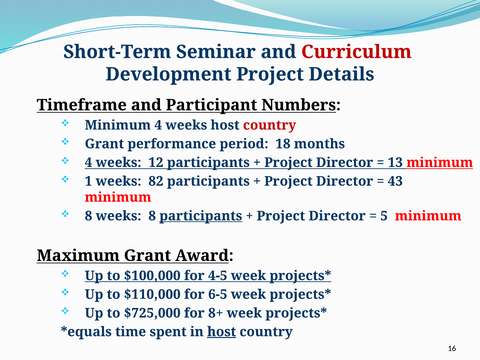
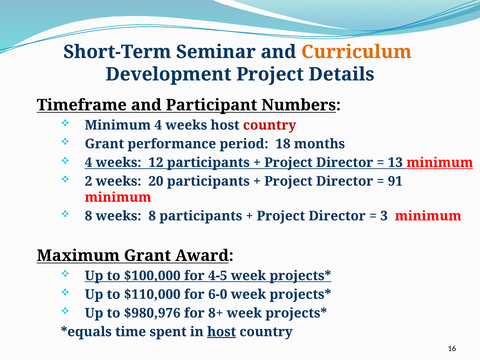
Curriculum colour: red -> orange
1: 1 -> 2
82: 82 -> 20
43: 43 -> 91
participants at (201, 216) underline: present -> none
5: 5 -> 3
6-5: 6-5 -> 6-0
$725,000: $725,000 -> $980,976
